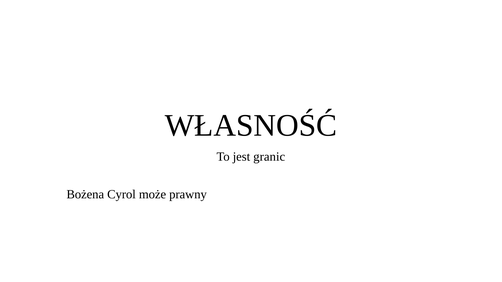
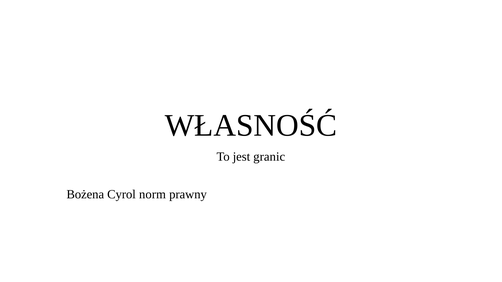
może: może -> norm
